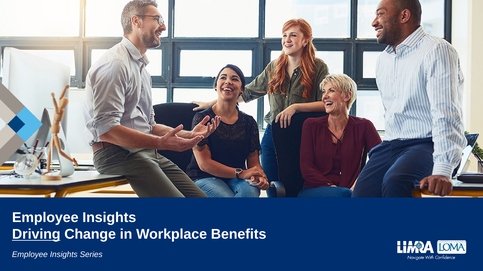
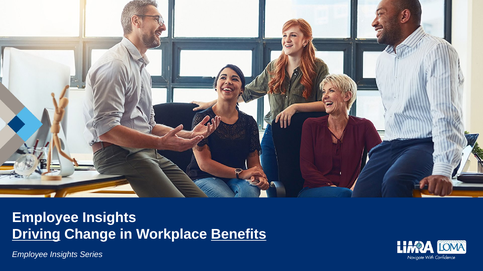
Benefits underline: none -> present
